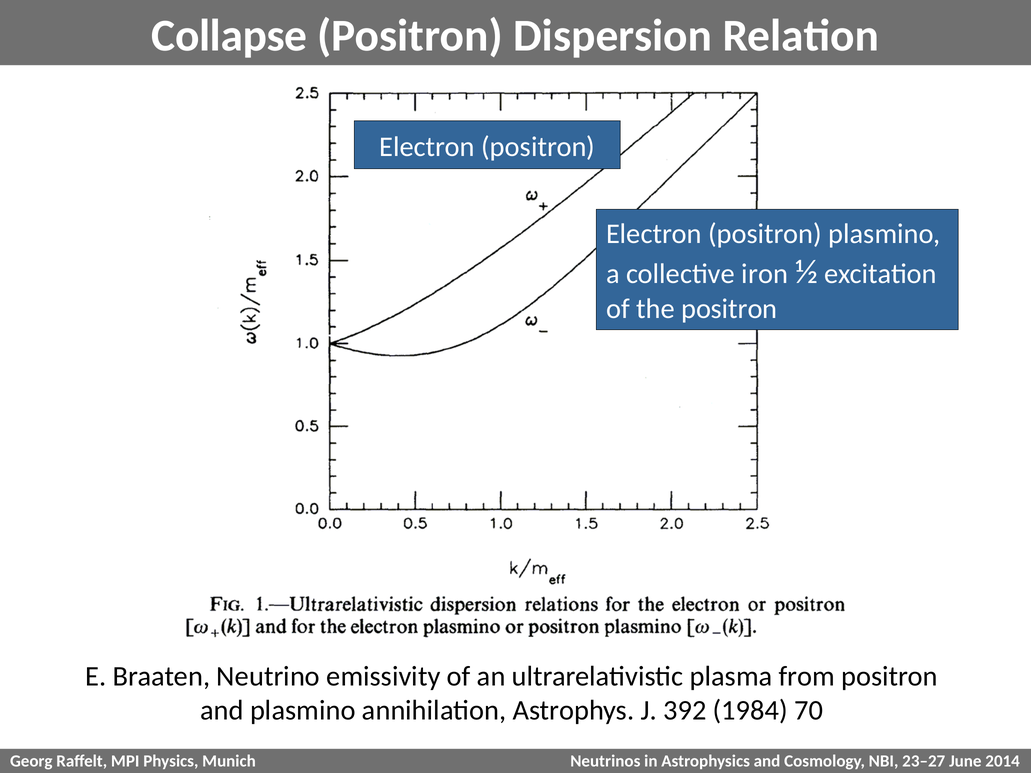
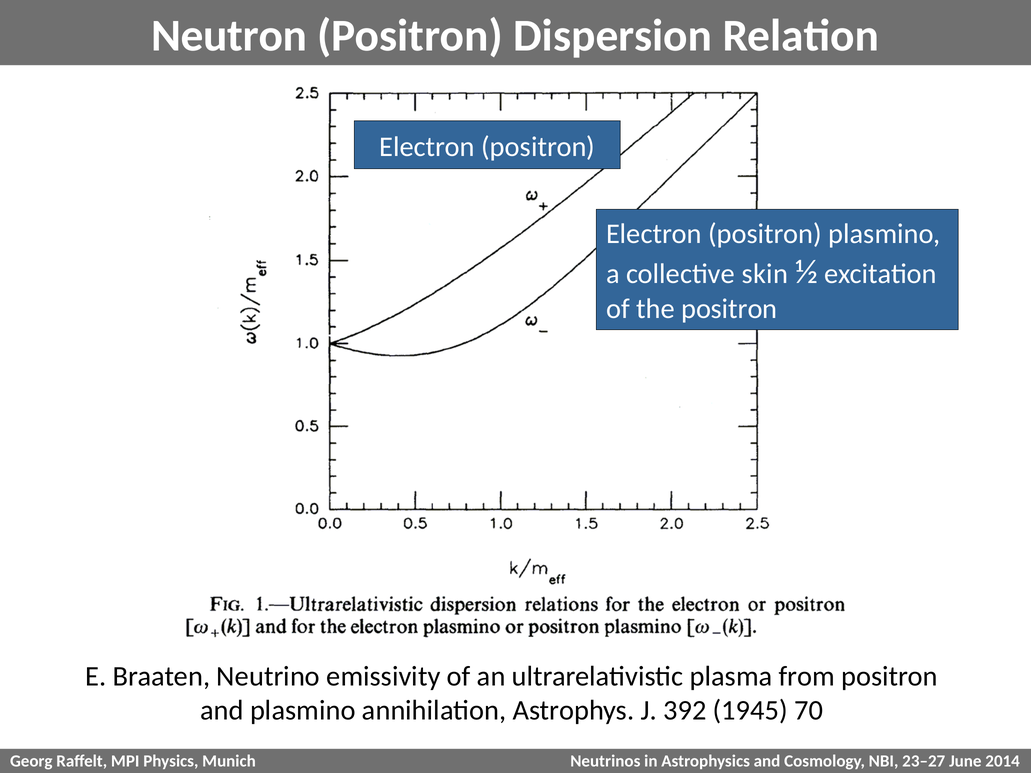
Collapse: Collapse -> Neutron
iron: iron -> skin
1984: 1984 -> 1945
